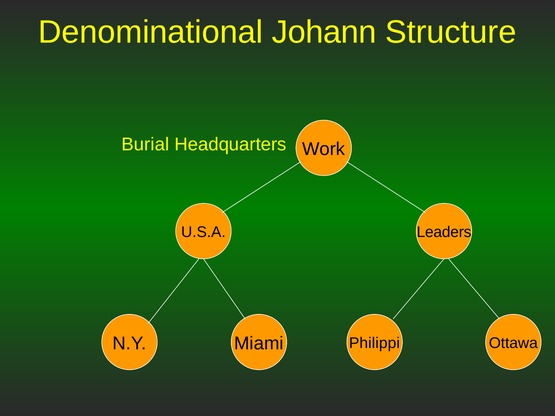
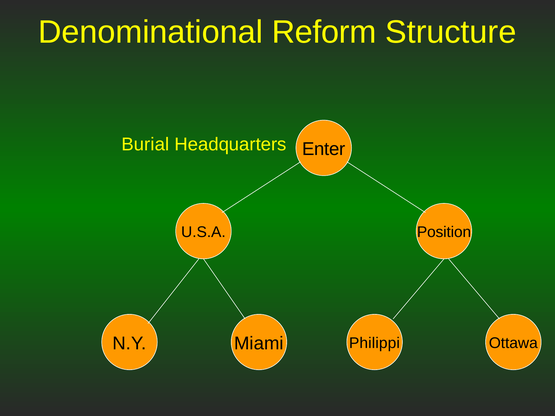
Johann: Johann -> Reform
Work: Work -> Enter
Leaders: Leaders -> Position
